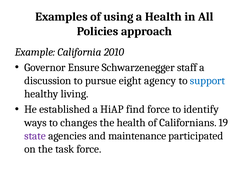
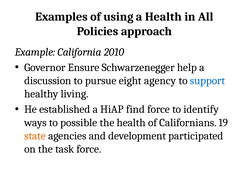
staff: staff -> help
changes: changes -> possible
state colour: purple -> orange
maintenance: maintenance -> development
